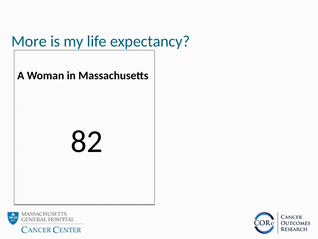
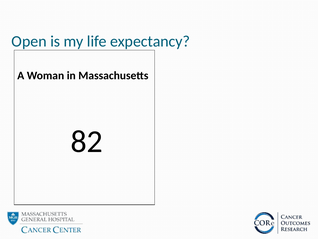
More: More -> Open
